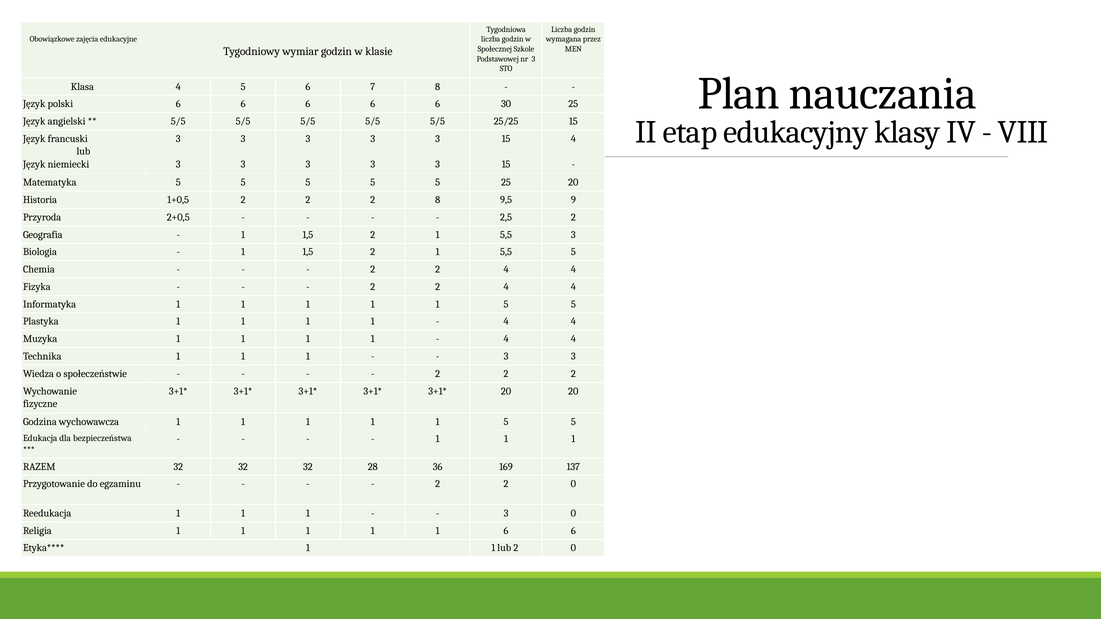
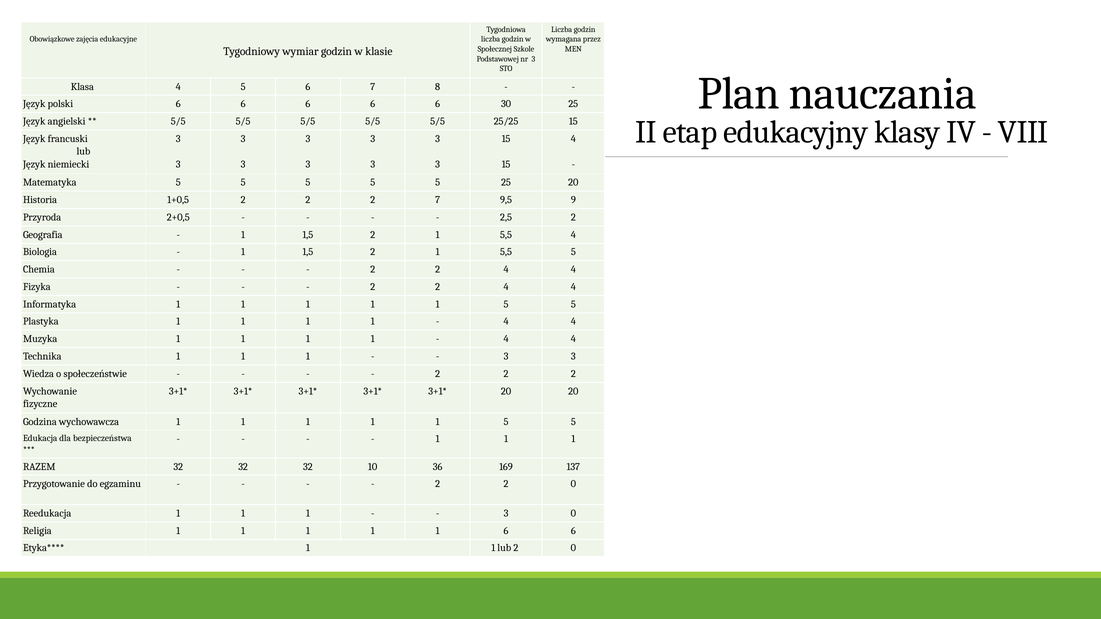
2 8: 8 -> 7
5,5 3: 3 -> 4
28: 28 -> 10
